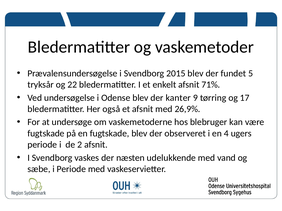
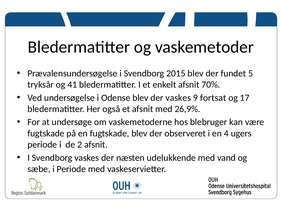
22: 22 -> 41
71%: 71% -> 70%
der kanter: kanter -> vaskes
tørring: tørring -> fortsat
